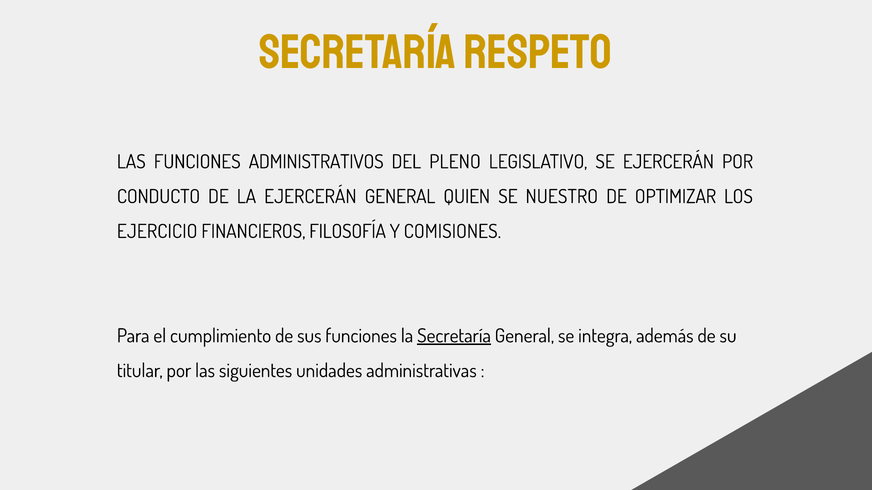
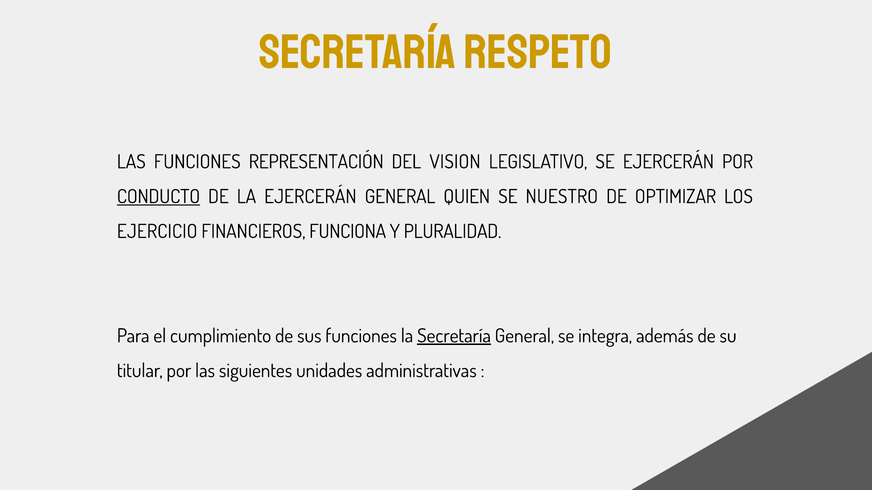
ADMINISTRATIVOS: ADMINISTRATIVOS -> REPRESENTACIÓN
PLENO: PLENO -> VISION
CONDUCTO underline: none -> present
FILOSOFÍA: FILOSOFÍA -> FUNCIONA
COMISIONES: COMISIONES -> PLURALIDAD
